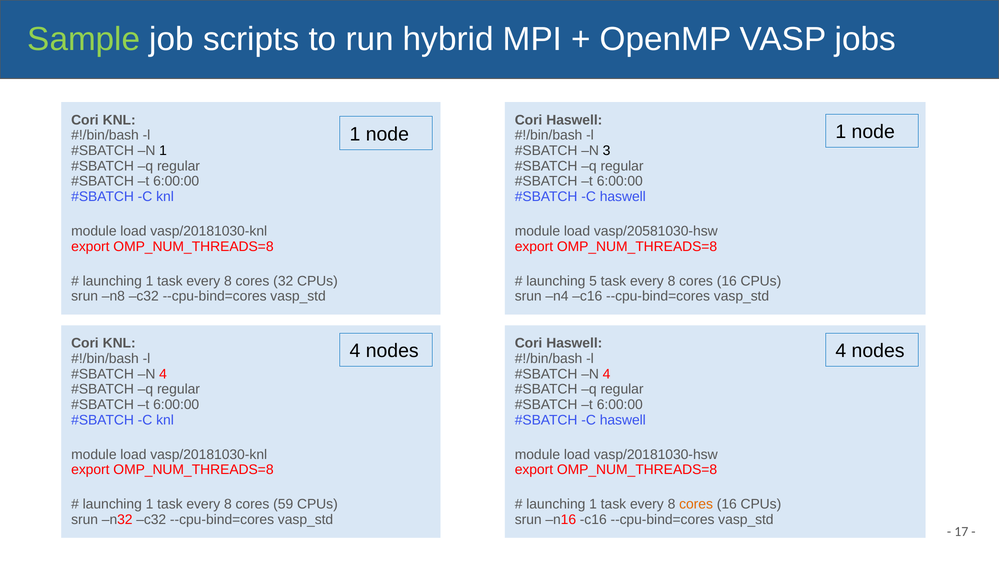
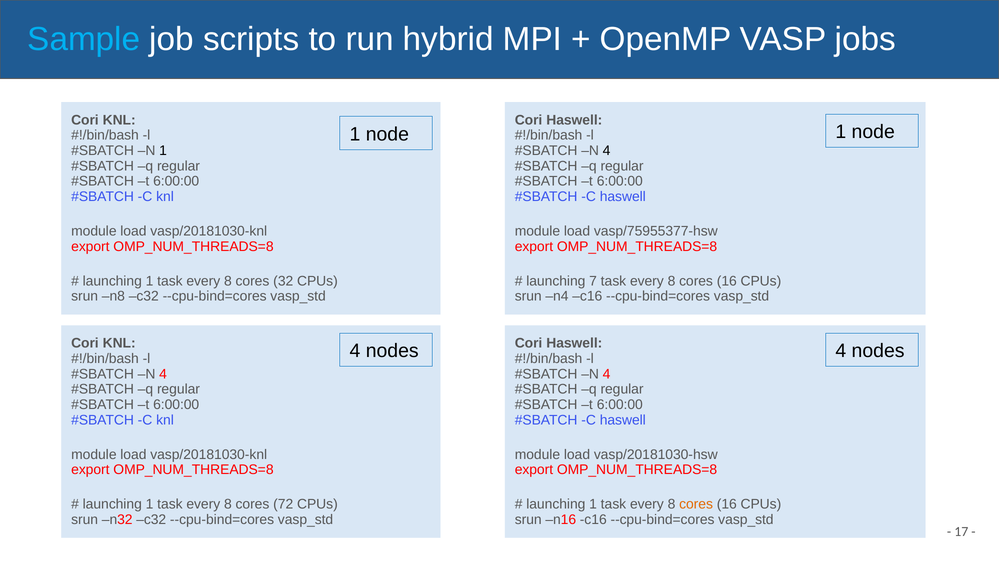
Sample colour: light green -> light blue
3 at (607, 151): 3 -> 4
vasp/20581030-hsw: vasp/20581030-hsw -> vasp/75955377-hsw
5: 5 -> 7
59: 59 -> 72
